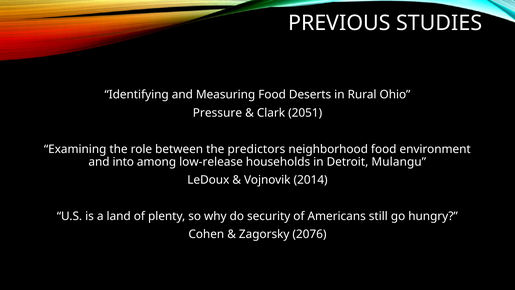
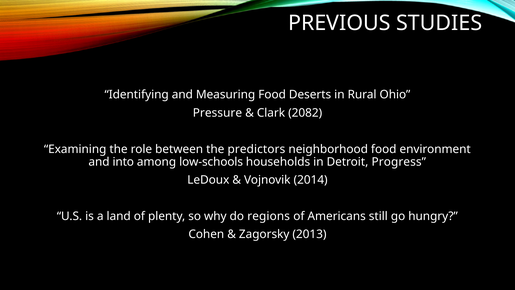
2051: 2051 -> 2082
low-release: low-release -> low-schools
Mulangu: Mulangu -> Progress
security: security -> regions
2076: 2076 -> 2013
